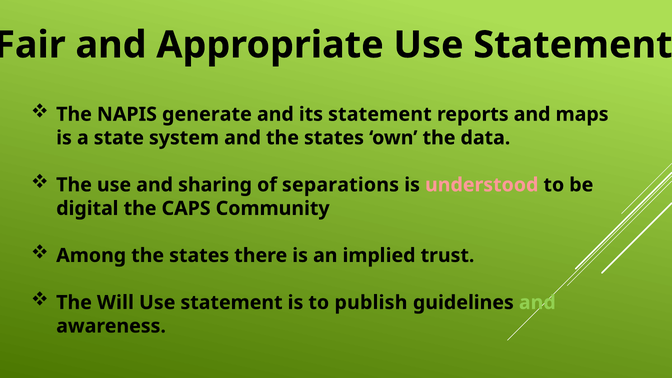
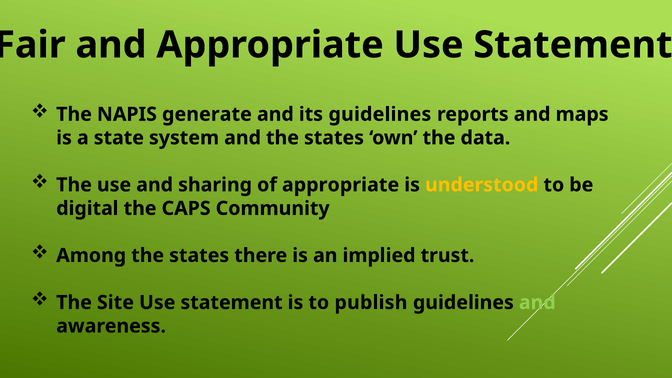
its statement: statement -> guidelines
of separations: separations -> appropriate
understood colour: pink -> yellow
Will: Will -> Site
